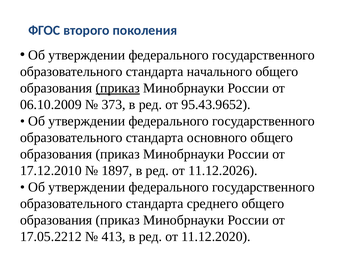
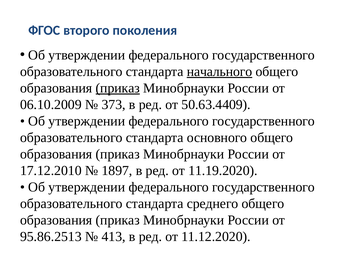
начального underline: none -> present
95.43.9652: 95.43.9652 -> 50.63.4409
11.12.2026: 11.12.2026 -> 11.19.2020
17.05.2212: 17.05.2212 -> 95.86.2513
